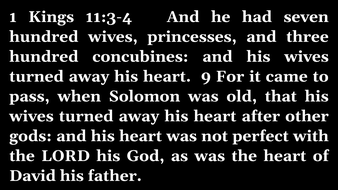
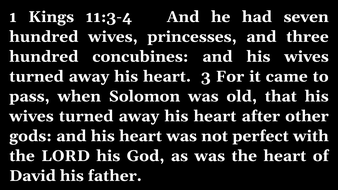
9: 9 -> 3
